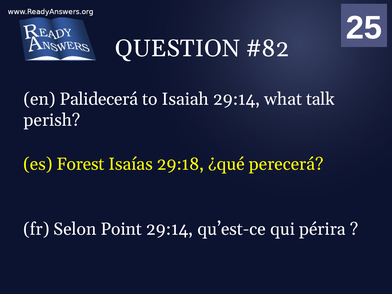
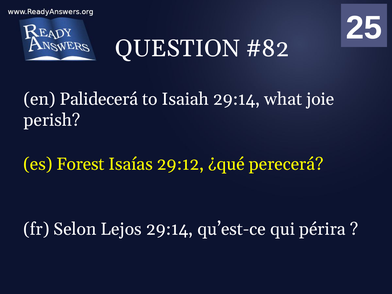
talk: talk -> joie
29:18: 29:18 -> 29:12
Point: Point -> Lejos
